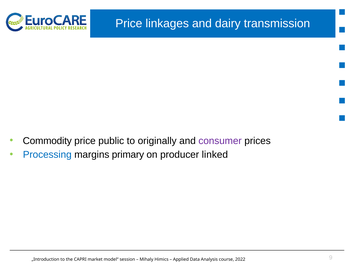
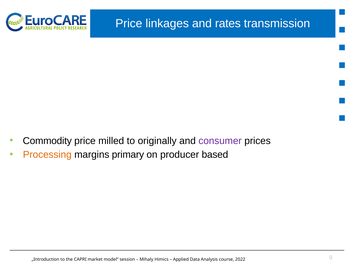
dairy: dairy -> rates
public: public -> milled
Processing colour: blue -> orange
linked: linked -> based
